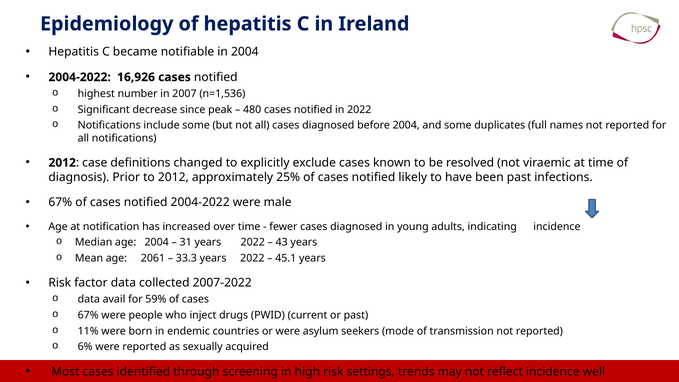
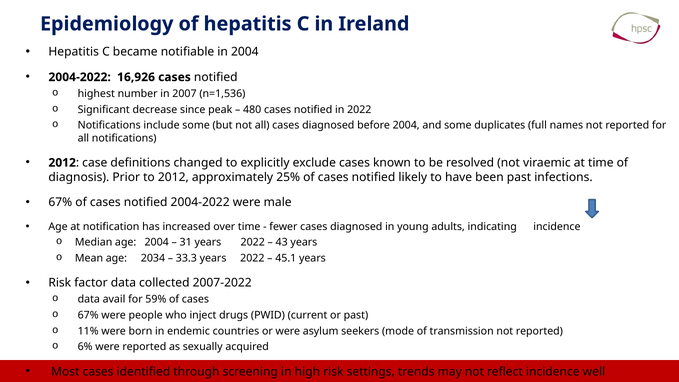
2061: 2061 -> 2034
